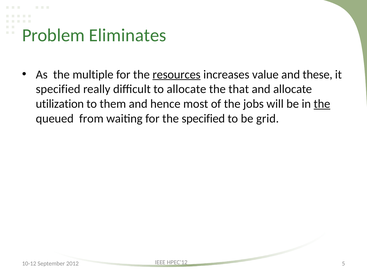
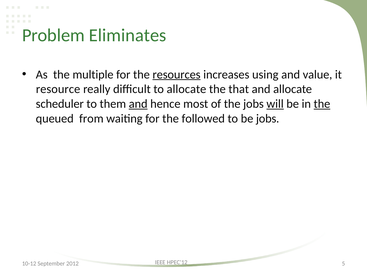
value: value -> using
these: these -> value
specified at (58, 89): specified -> resource
utilization: utilization -> scheduler
and at (138, 104) underline: none -> present
will underline: none -> present
the specified: specified -> followed
be grid: grid -> jobs
